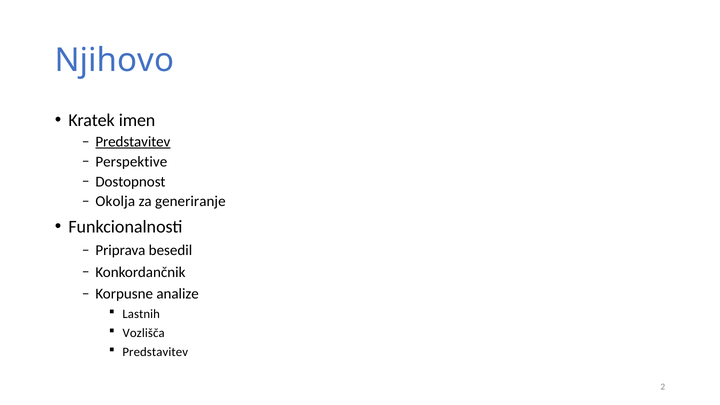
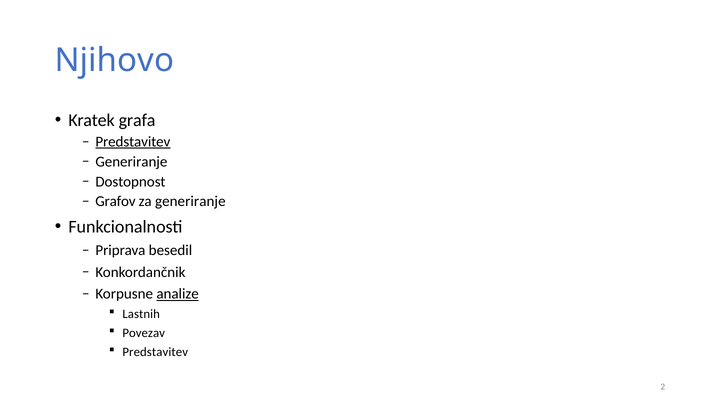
imen: imen -> grafa
Perspektive at (131, 162): Perspektive -> Generiranje
Okolja: Okolja -> Grafov
analize underline: none -> present
Vozlišča: Vozlišča -> Povezav
